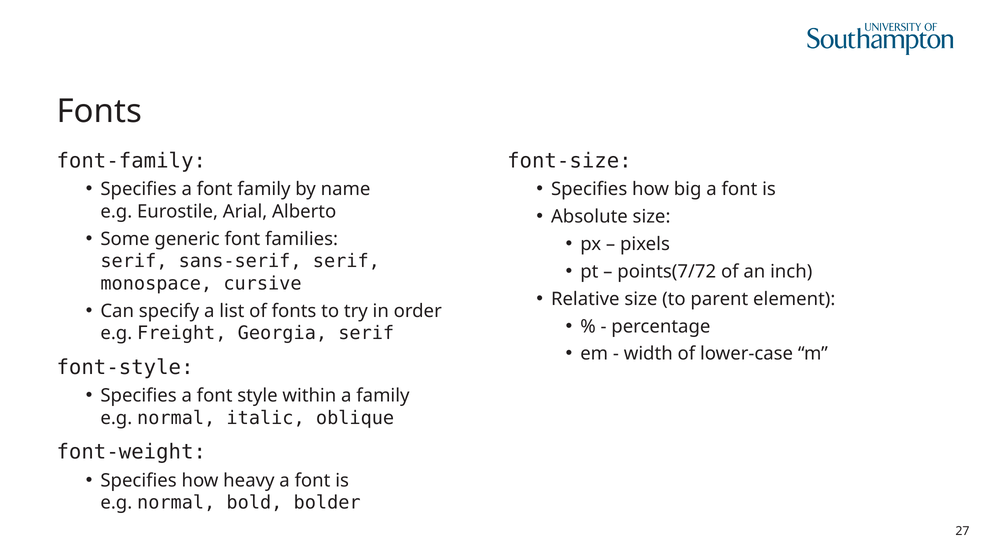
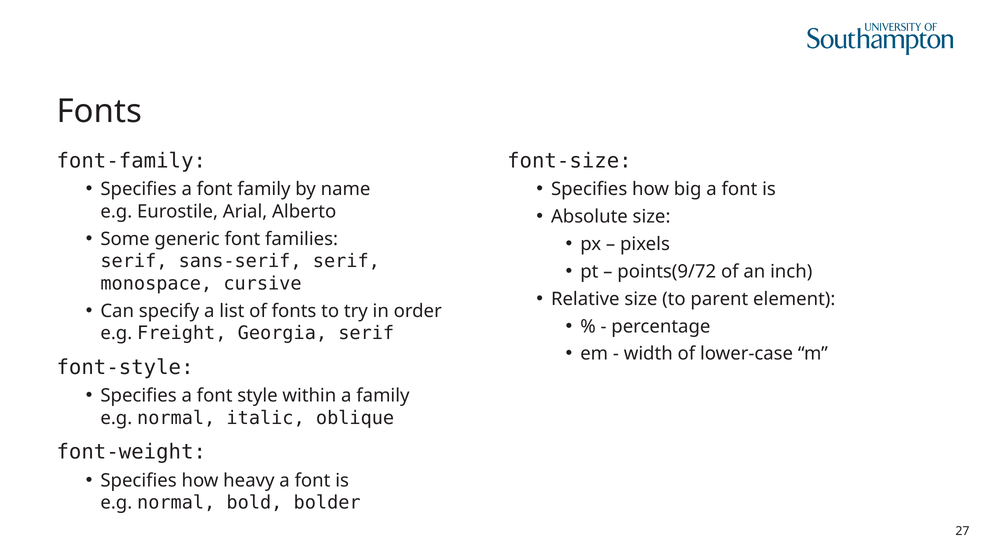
points(7/72: points(7/72 -> points(9/72
